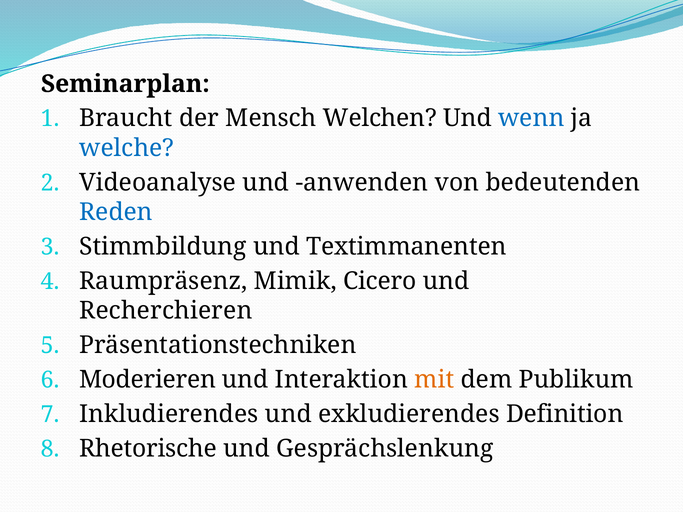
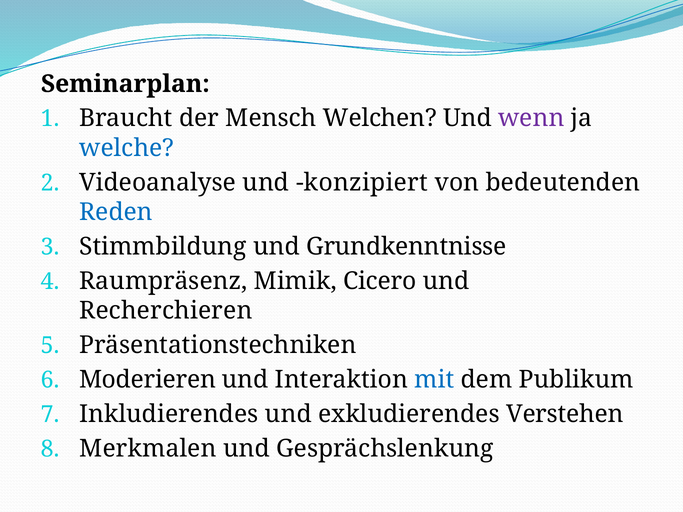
wenn colour: blue -> purple
anwenden: anwenden -> konzipiert
Textimmanenten: Textimmanenten -> Grundkenntnisse
mit colour: orange -> blue
Definition: Definition -> Verstehen
Rhetorische: Rhetorische -> Merkmalen
